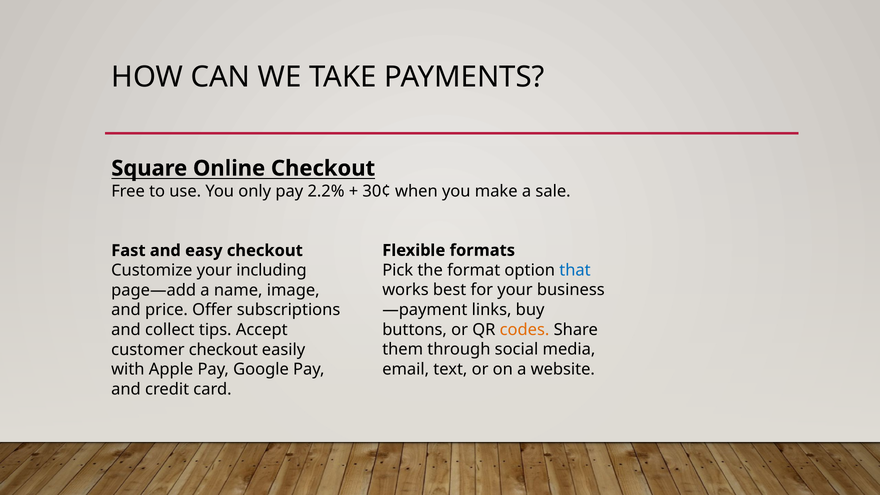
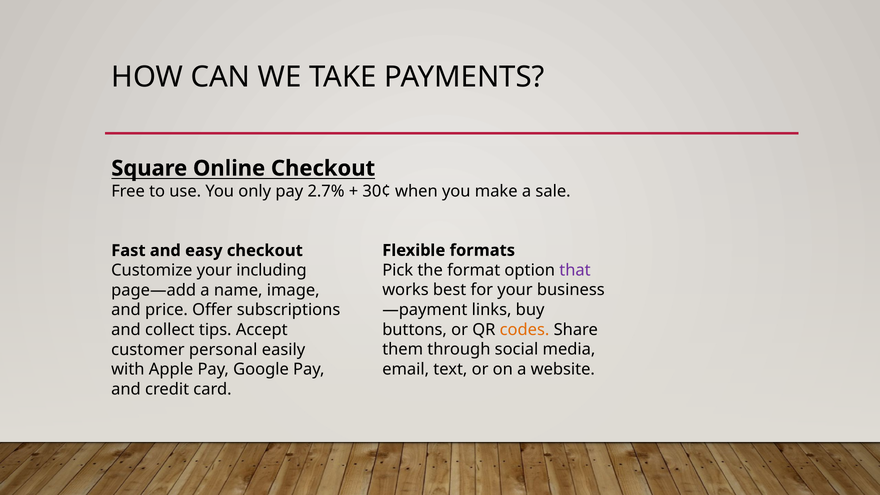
2.2%: 2.2% -> 2.7%
that colour: blue -> purple
customer checkout: checkout -> personal
